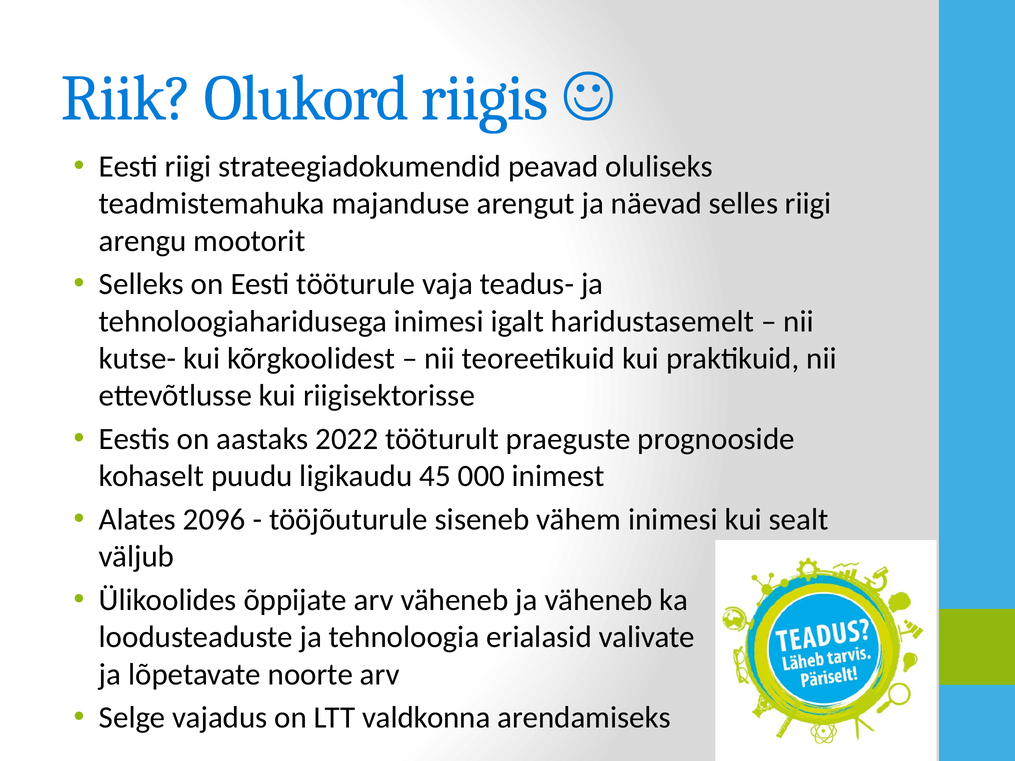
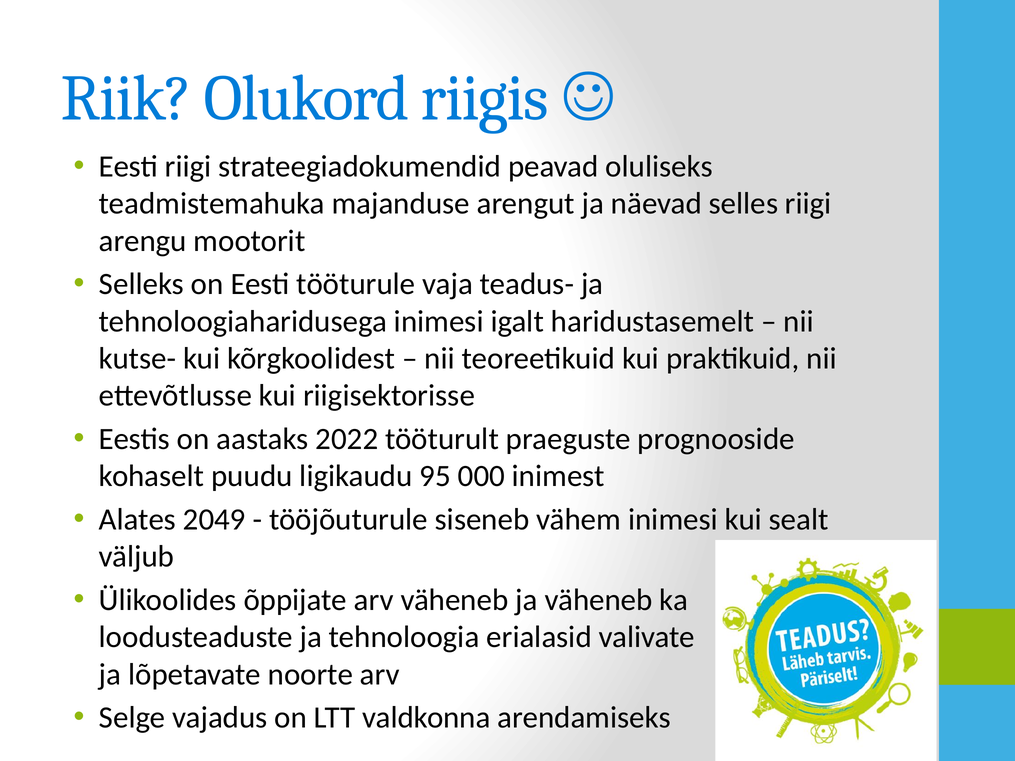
45: 45 -> 95
2096: 2096 -> 2049
